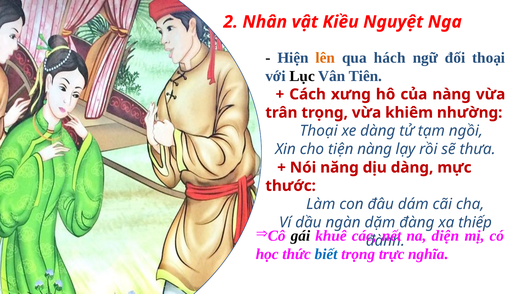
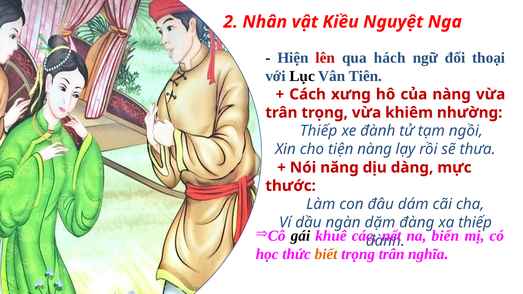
lên colour: orange -> red
Thoại at (319, 131): Thoại -> Thiếp
xe dàng: dàng -> đành
diện: diện -> biến
biết colour: blue -> orange
trọng trực: trực -> trân
